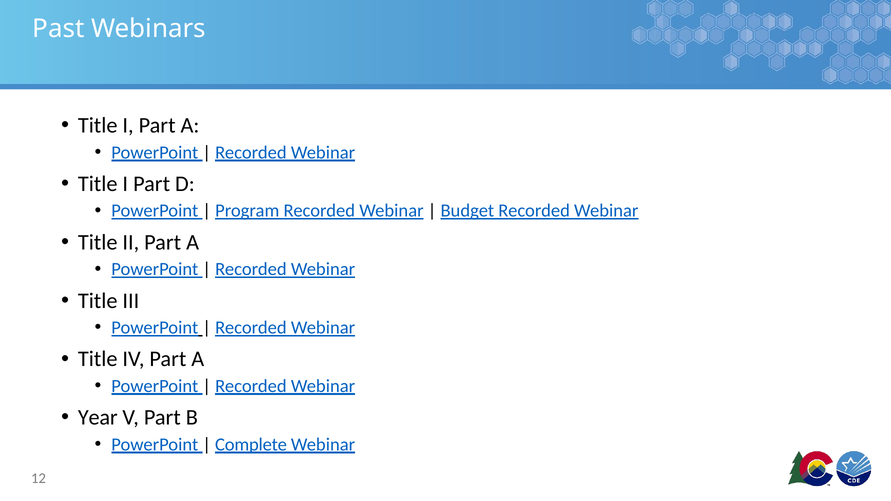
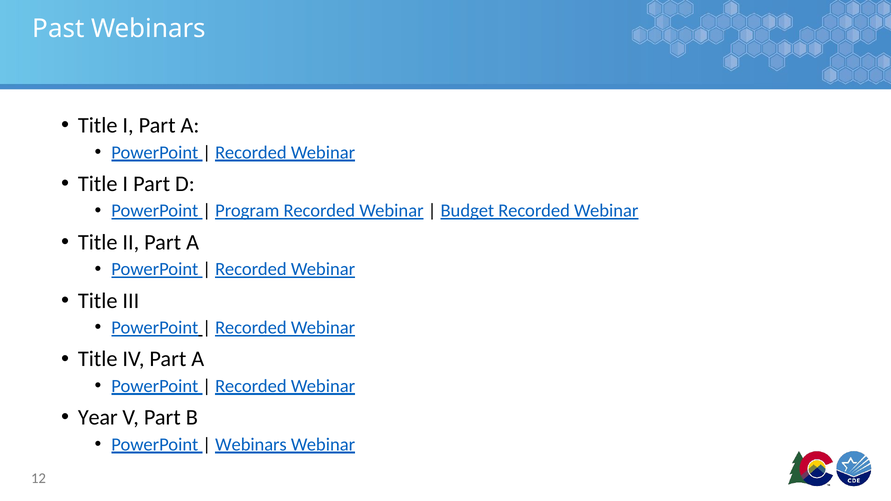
Complete at (251, 445): Complete -> Webinars
